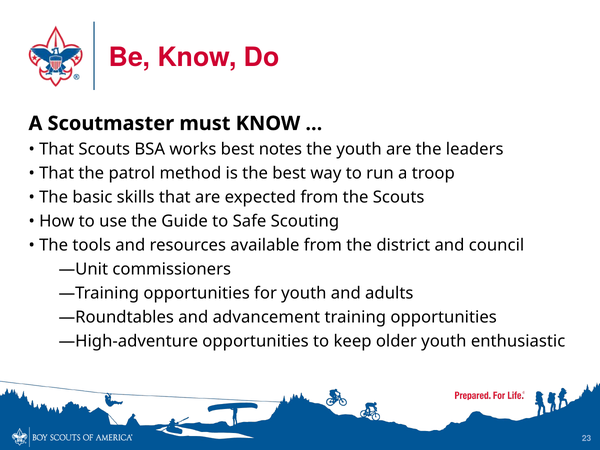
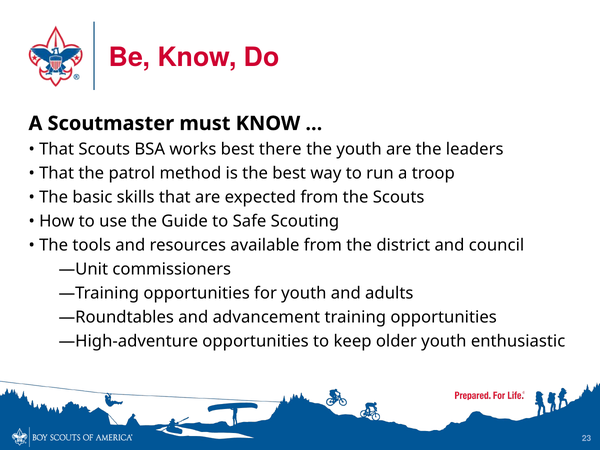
notes: notes -> there
